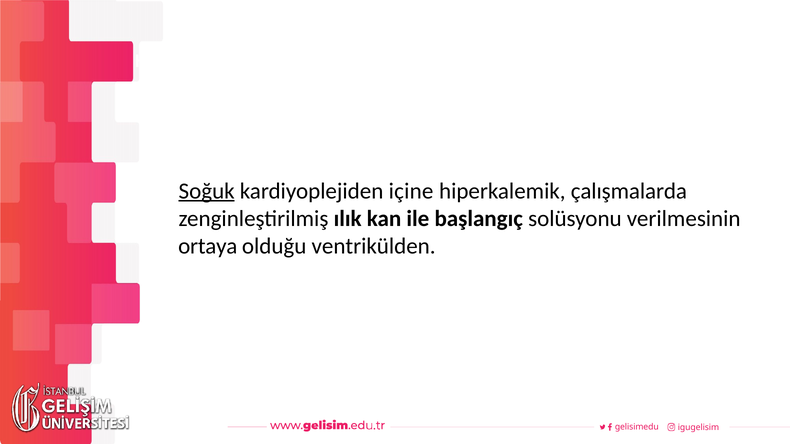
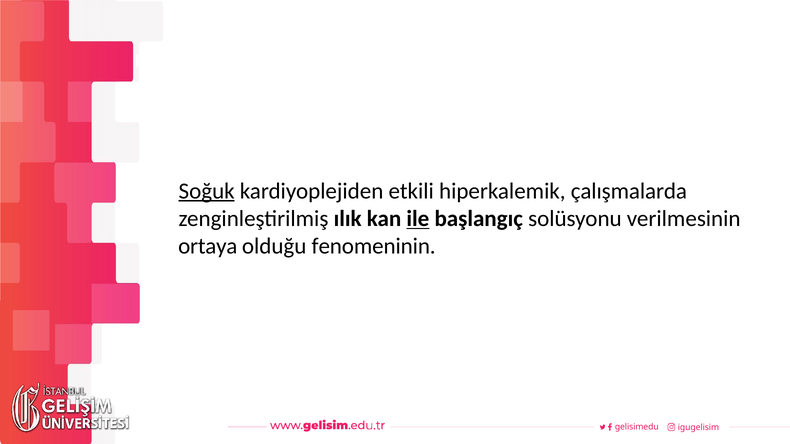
içine: içine -> etkili
ile underline: none -> present
ventrikülden: ventrikülden -> fenomeninin
